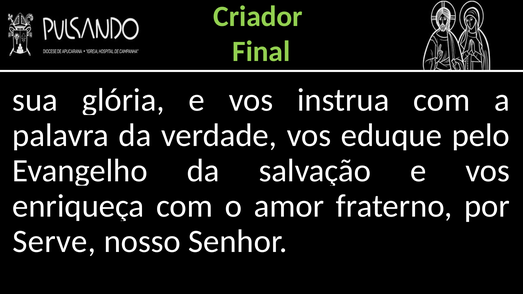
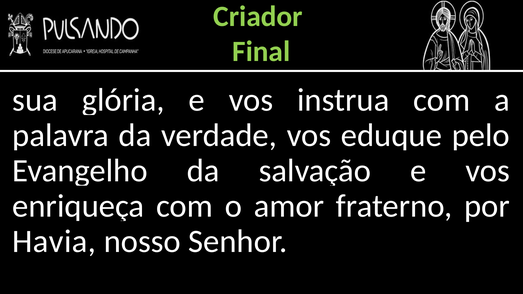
Serve: Serve -> Havia
